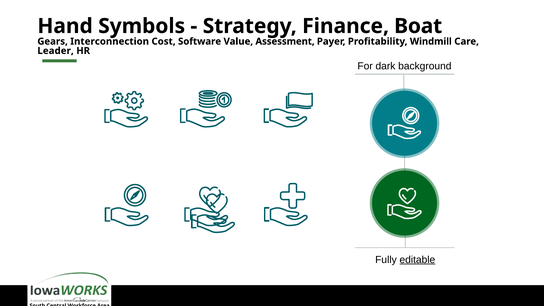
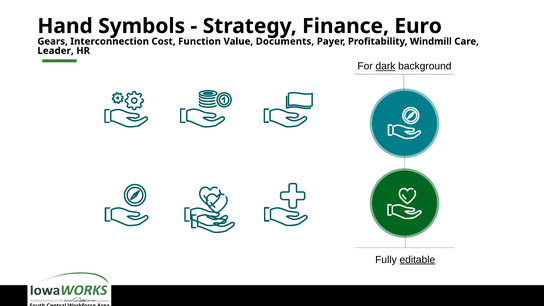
Boat: Boat -> Euro
Software: Software -> Function
Assessment: Assessment -> Documents
dark underline: none -> present
